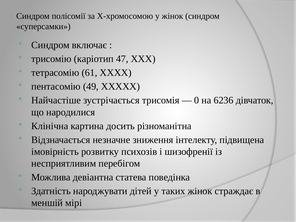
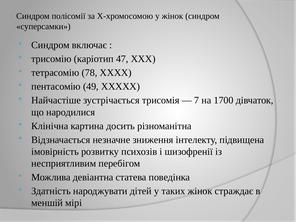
61: 61 -> 78
0: 0 -> 7
6236: 6236 -> 1700
